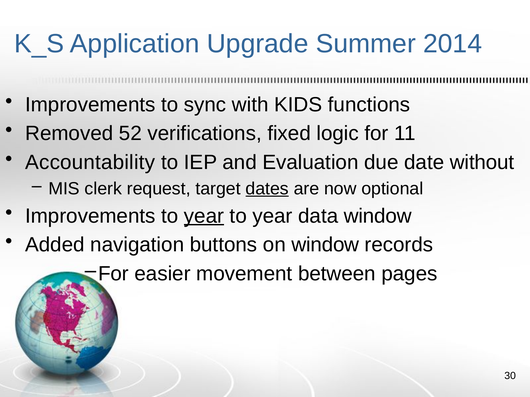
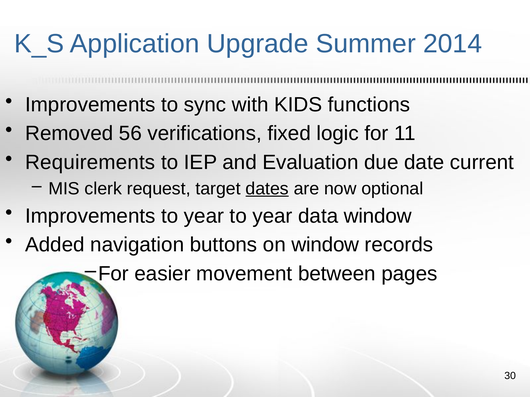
52: 52 -> 56
Accountability: Accountability -> Requirements
without: without -> current
year at (204, 216) underline: present -> none
